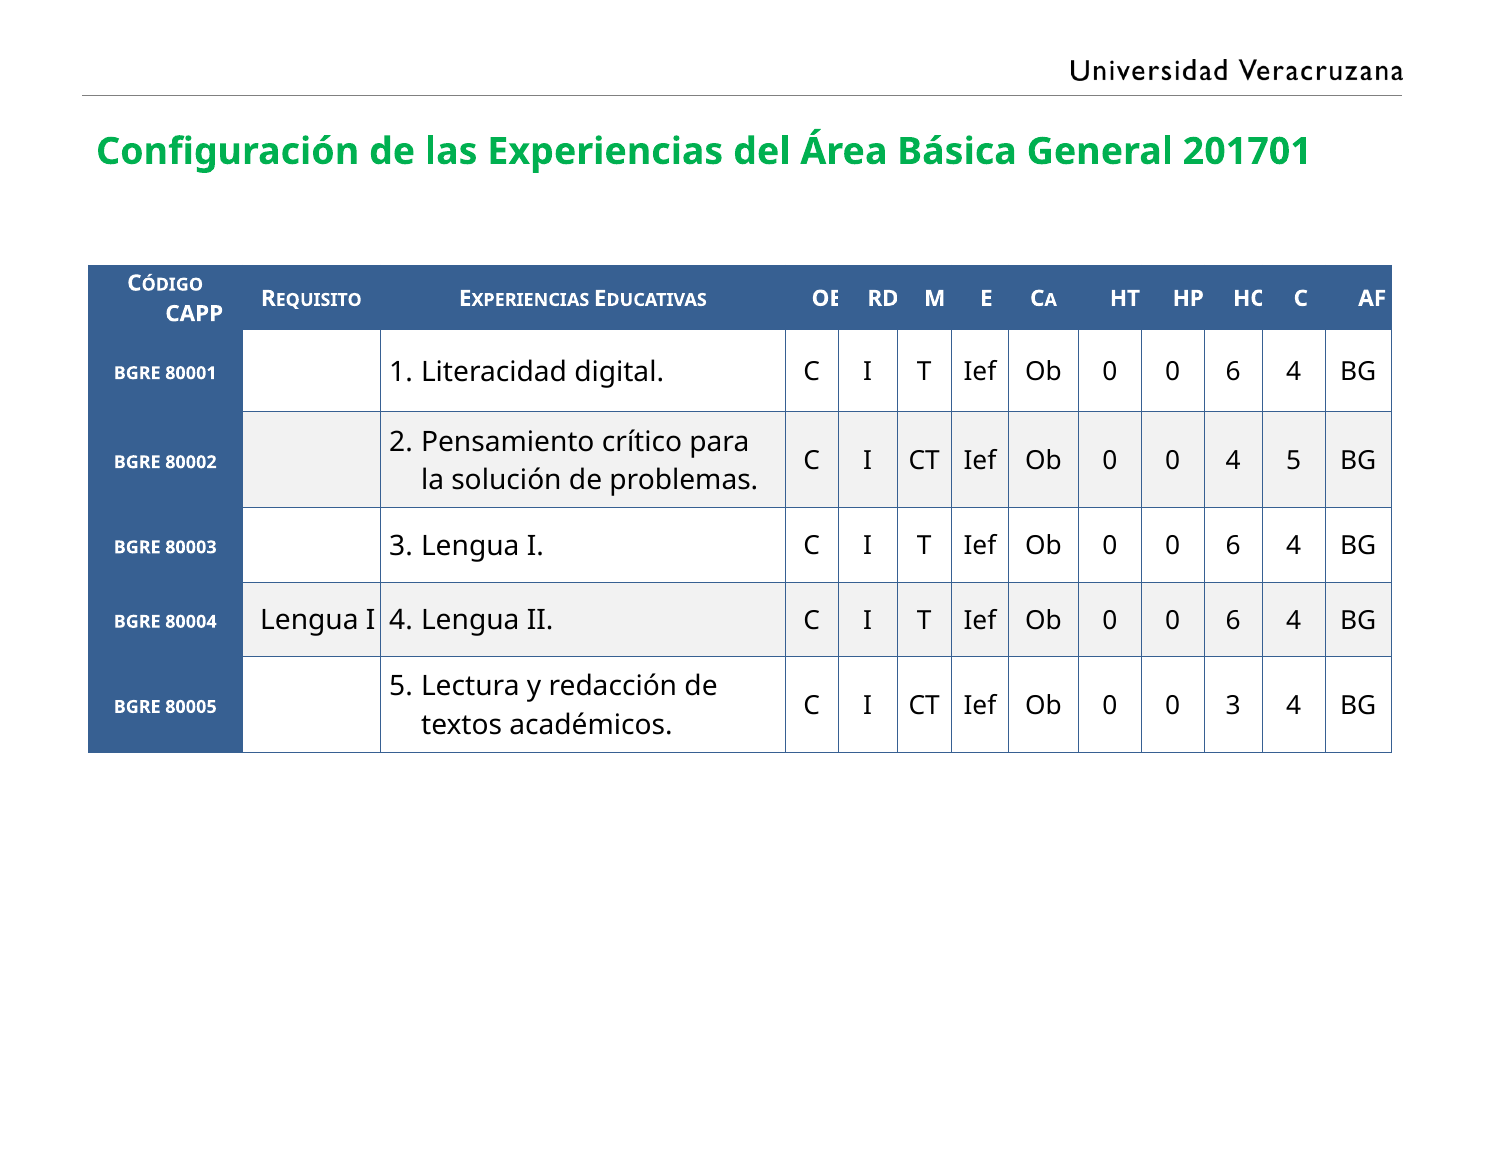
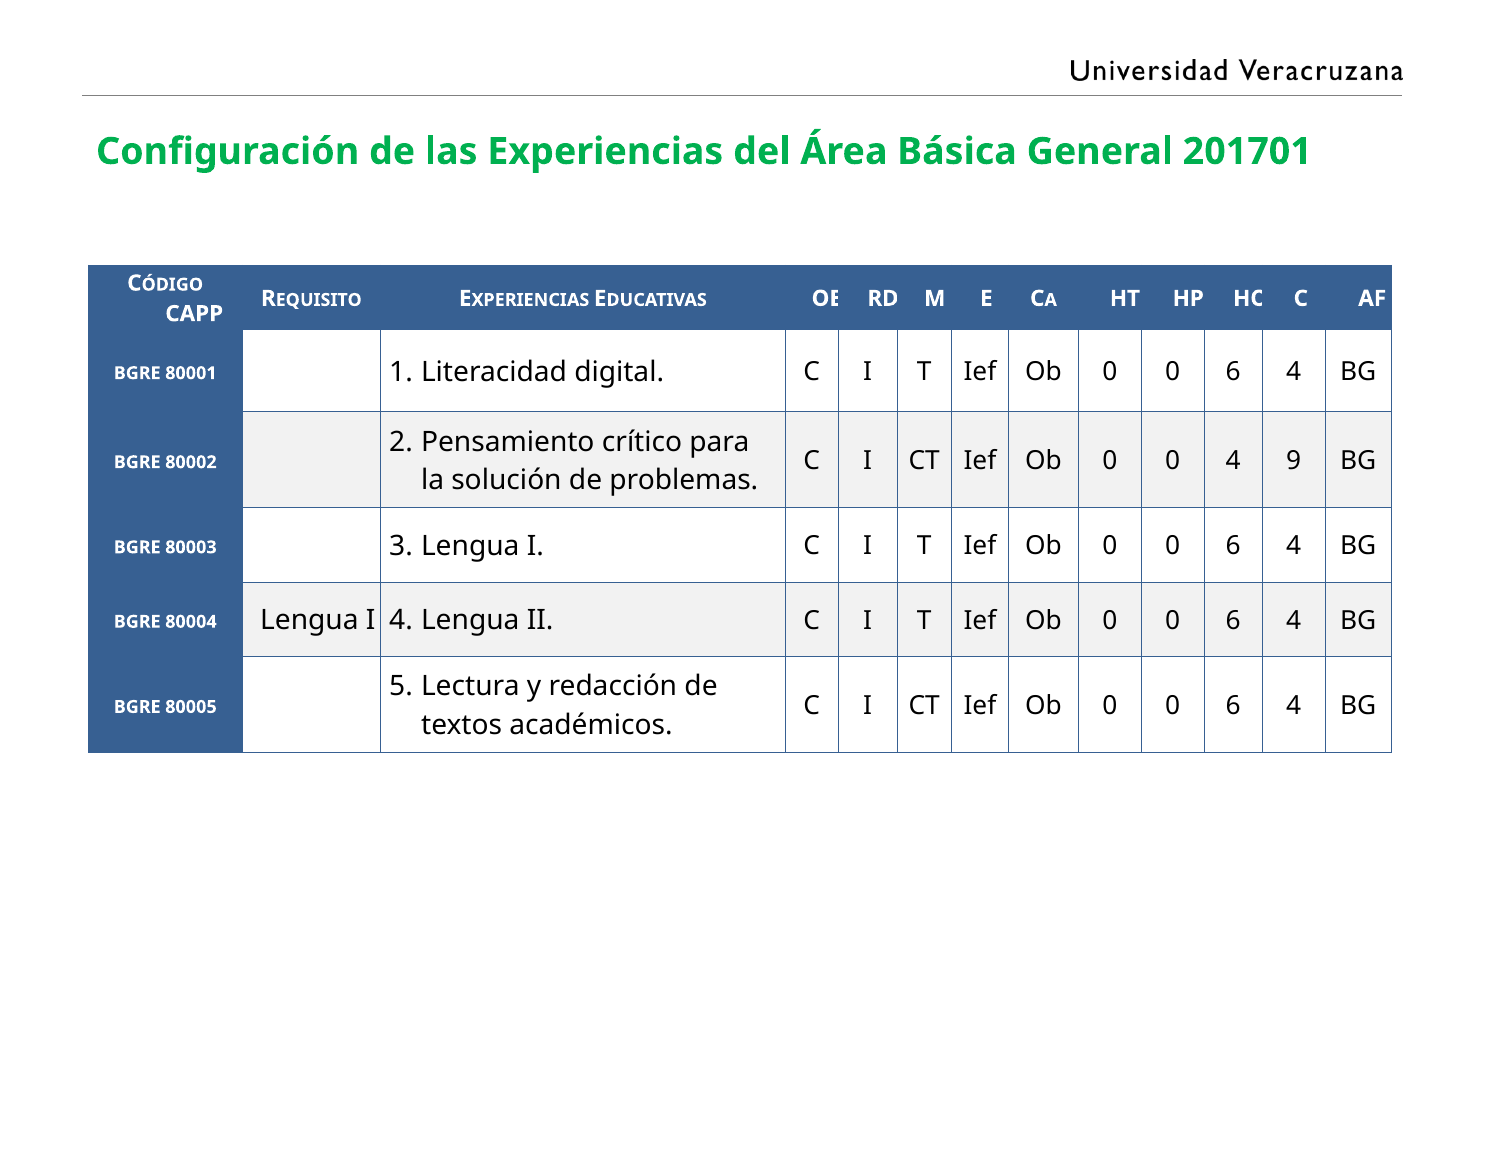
4 5: 5 -> 9
3 at (1233, 706): 3 -> 6
